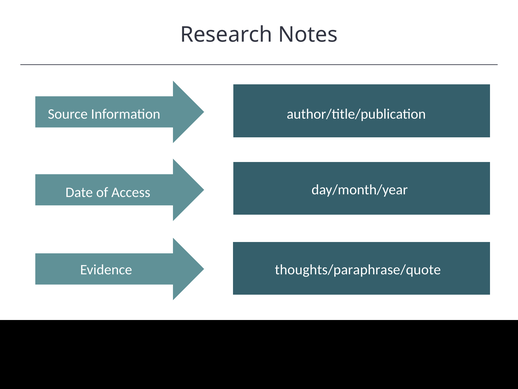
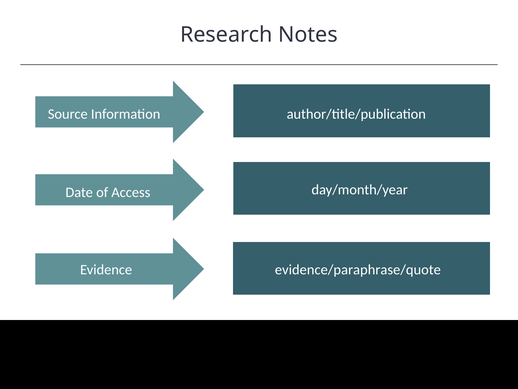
thoughts/paraphrase/quote: thoughts/paraphrase/quote -> evidence/paraphrase/quote
